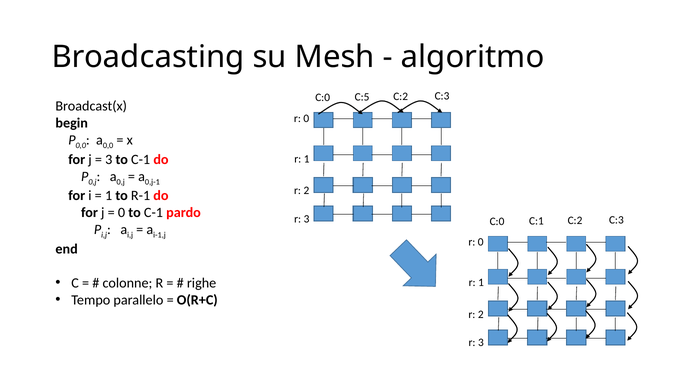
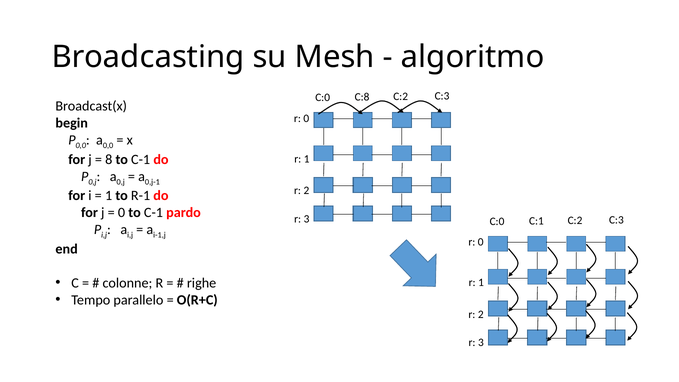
C:5: C:5 -> C:8
3 at (109, 159): 3 -> 8
